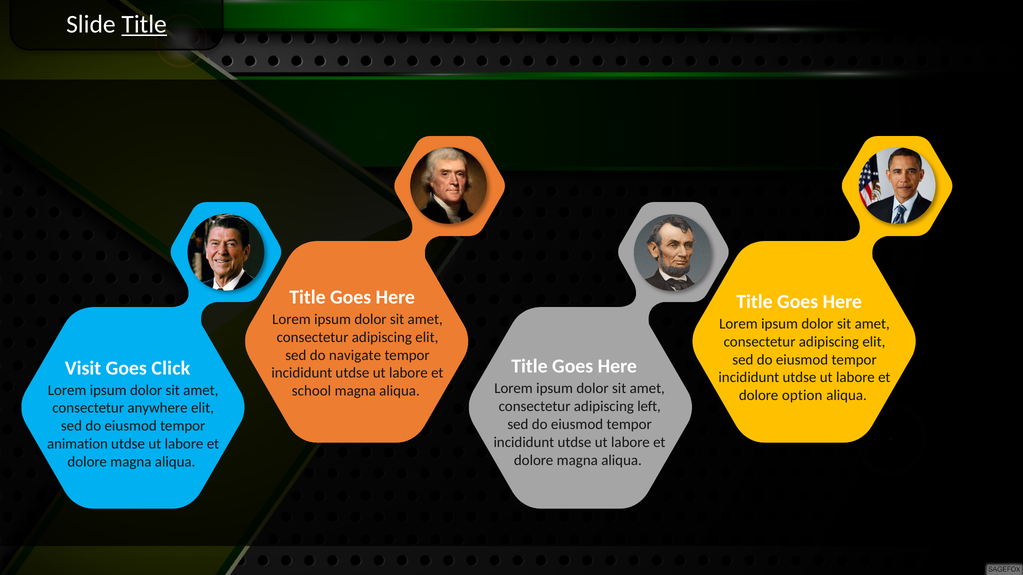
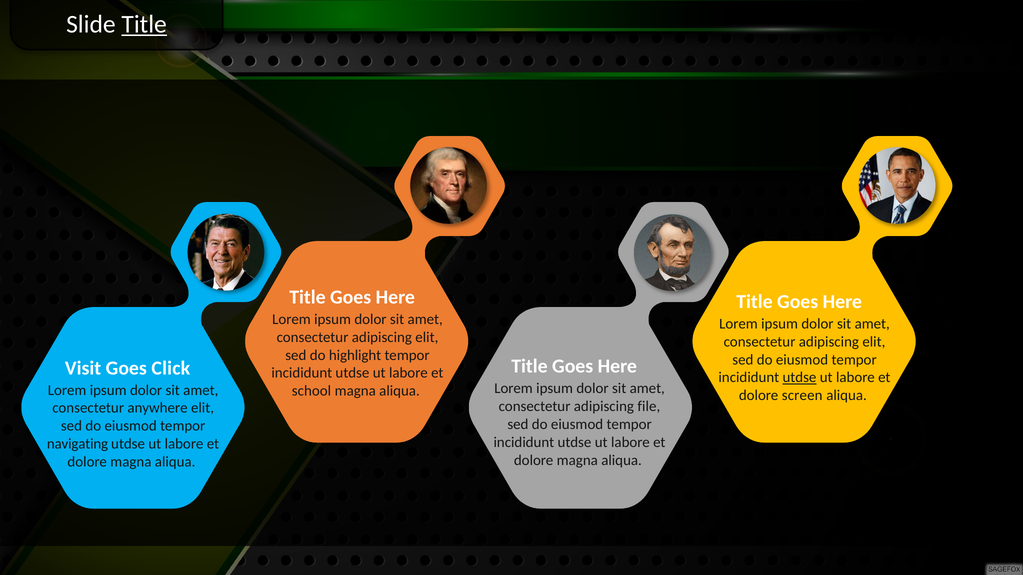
navigate: navigate -> highlight
utdse at (799, 378) underline: none -> present
option: option -> screen
left: left -> file
animation: animation -> navigating
